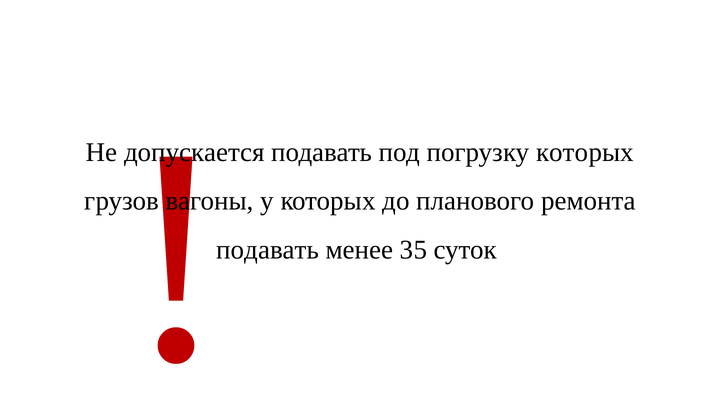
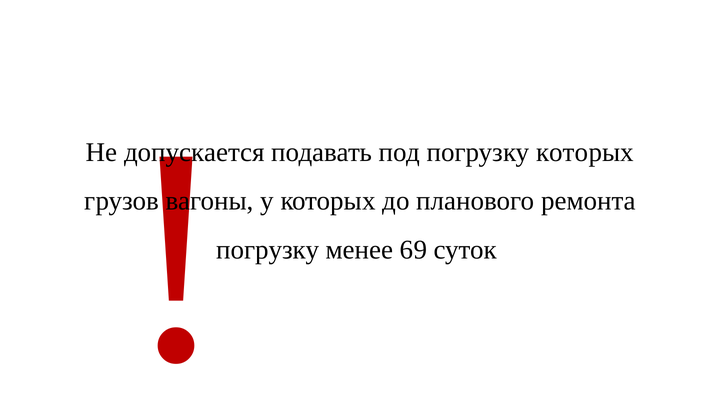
подавать at (268, 250): подавать -> погрузку
35: 35 -> 69
